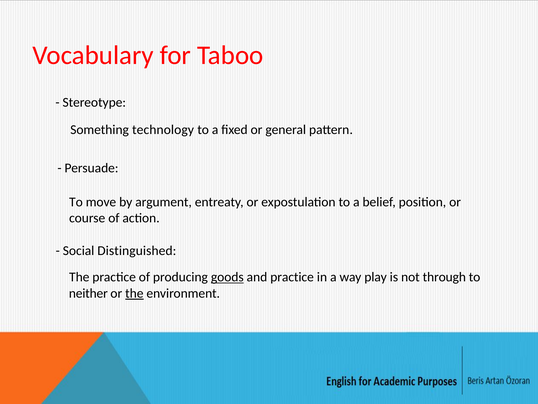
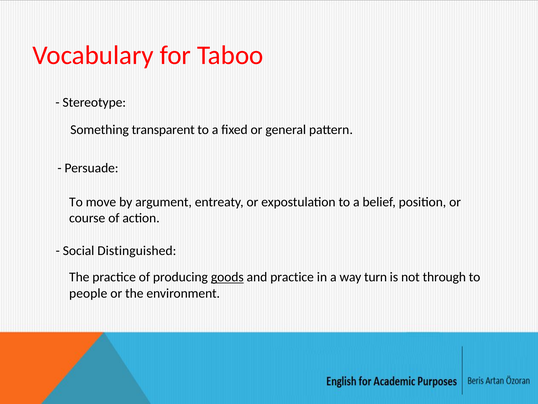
technology: technology -> transparent
play: play -> turn
neither: neither -> people
the at (134, 293) underline: present -> none
